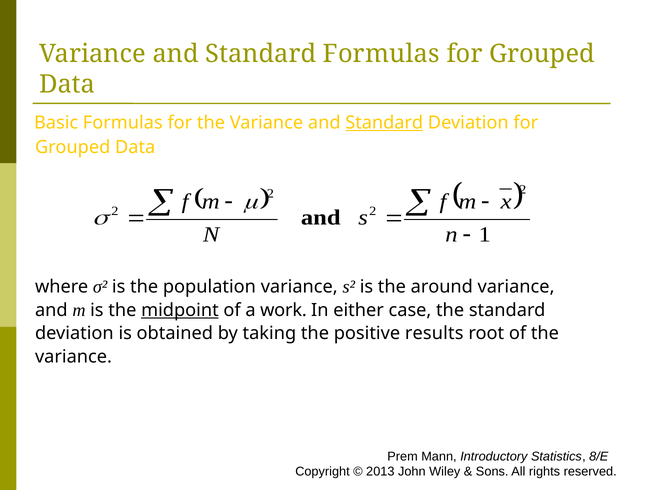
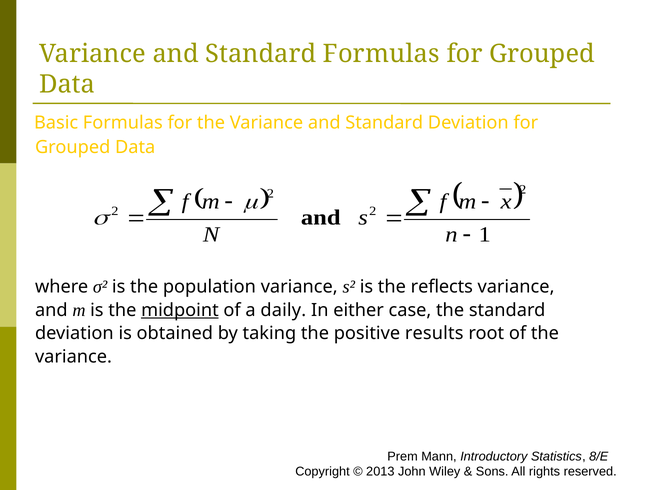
Standard at (384, 123) underline: present -> none
around: around -> reflects
work: work -> daily
